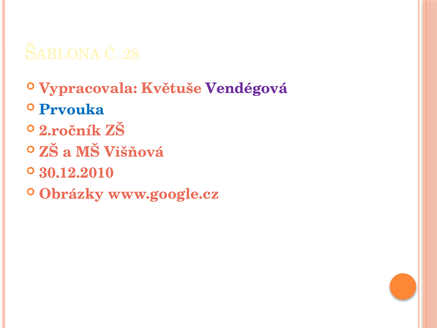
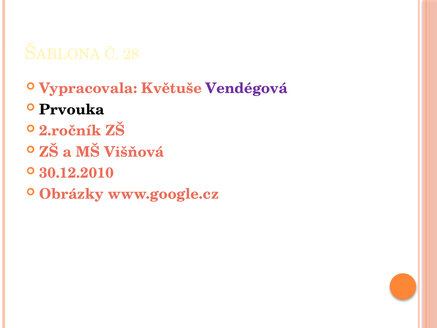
Prvouka colour: blue -> black
